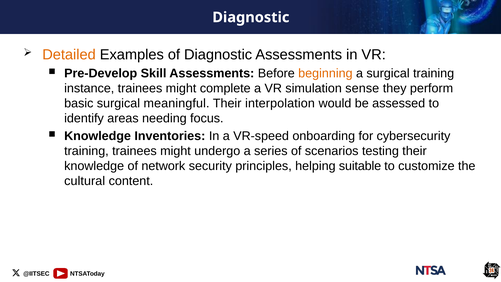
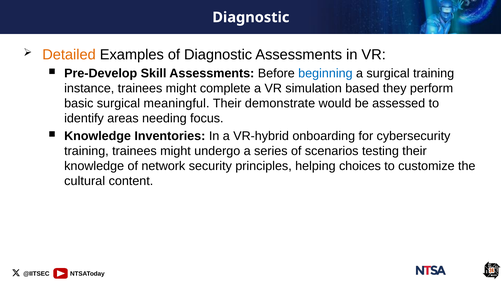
beginning colour: orange -> blue
sense: sense -> based
interpolation: interpolation -> demonstrate
VR-speed: VR-speed -> VR-hybrid
suitable: suitable -> choices
